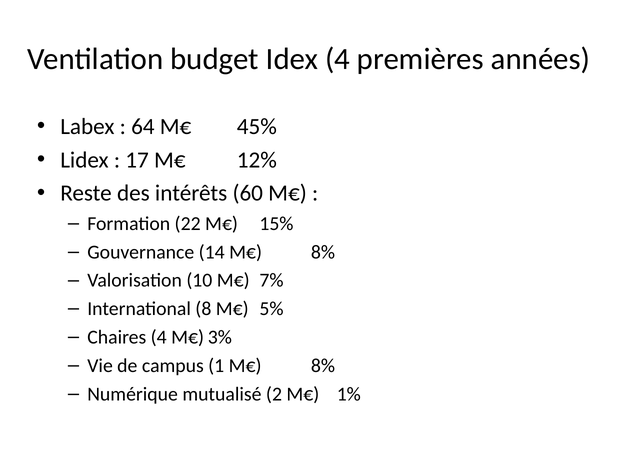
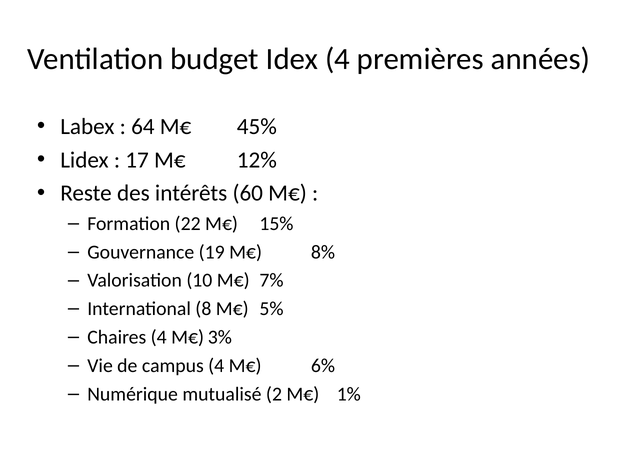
14: 14 -> 19
campus 1: 1 -> 4
8% at (323, 366): 8% -> 6%
